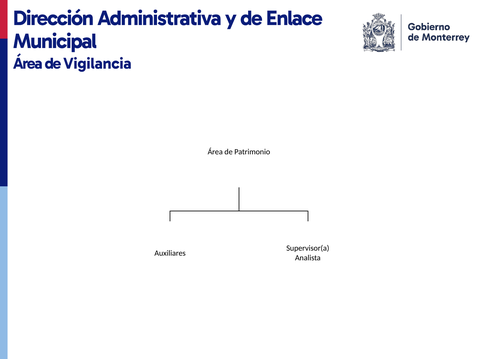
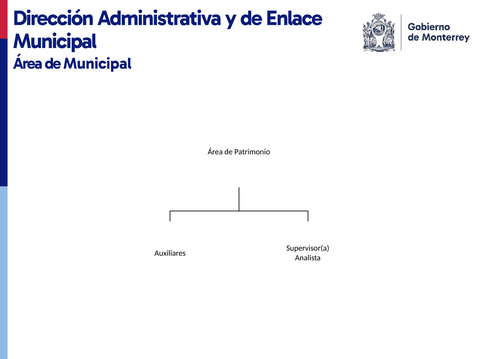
de Vigilancia: Vigilancia -> Municipal
